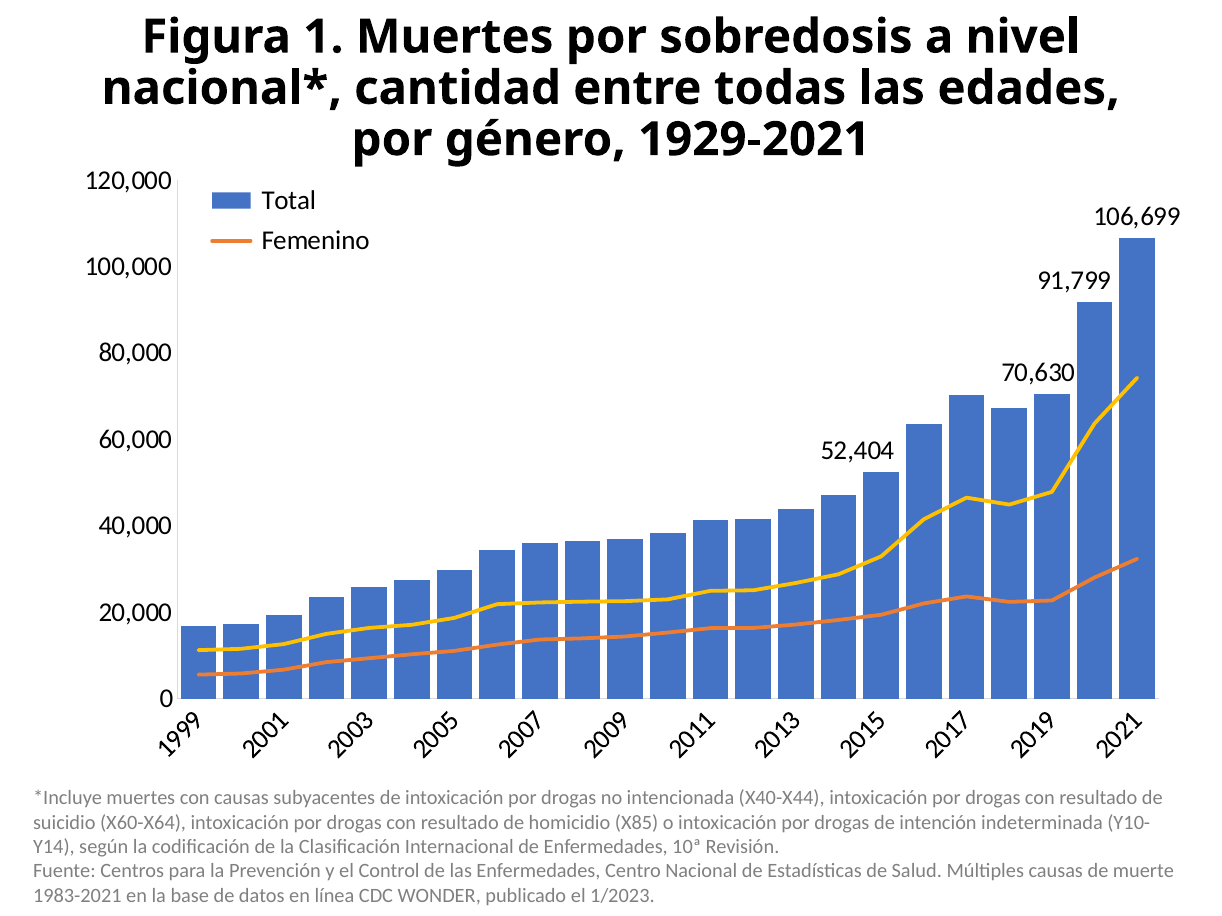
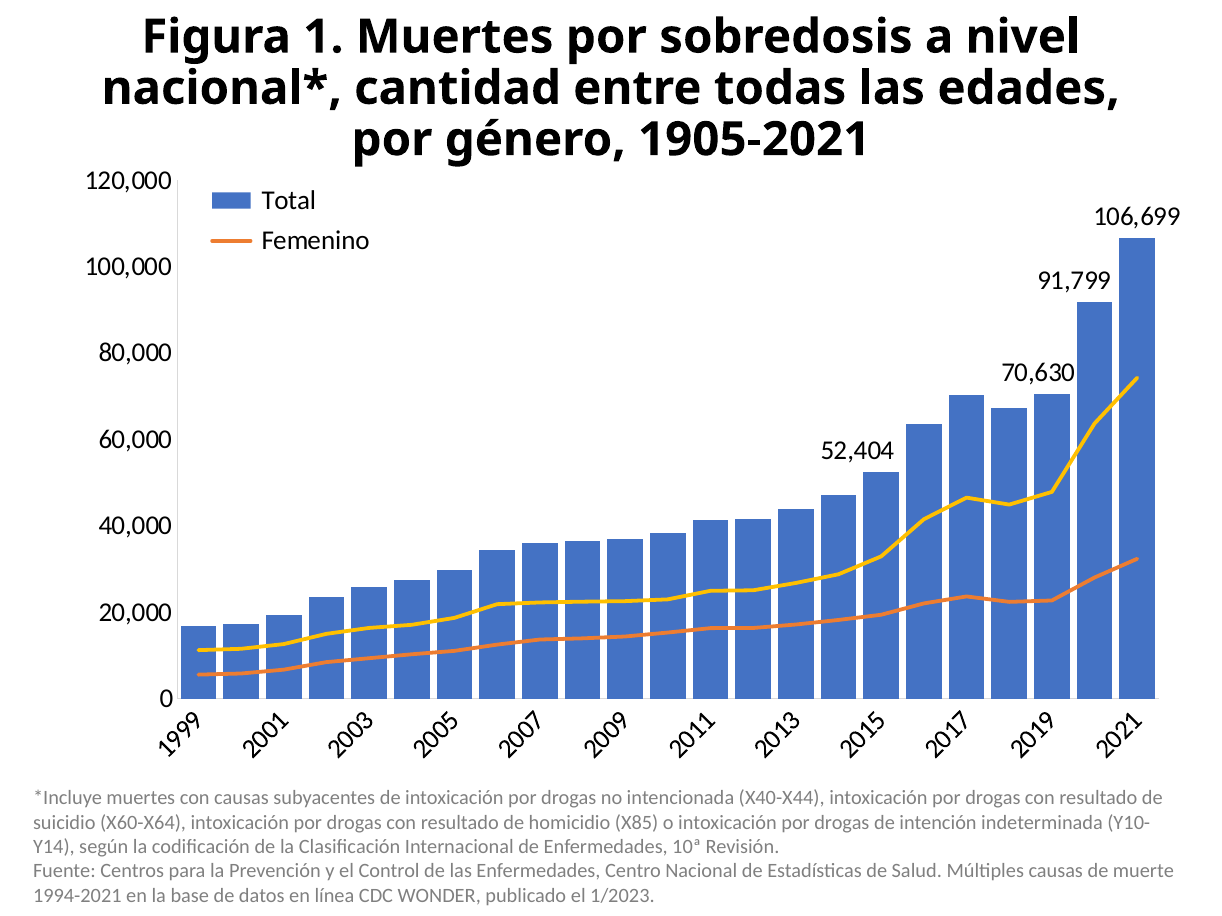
1929-2021: 1929-2021 -> 1905-2021
1983-2021: 1983-2021 -> 1994-2021
